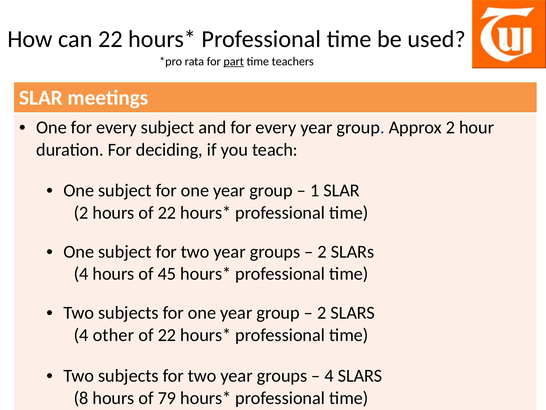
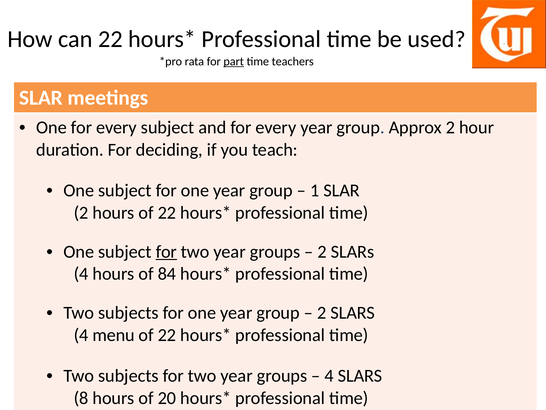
for at (166, 251) underline: none -> present
45: 45 -> 84
other: other -> menu
79: 79 -> 20
